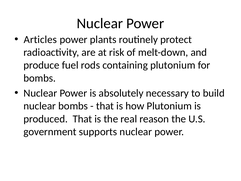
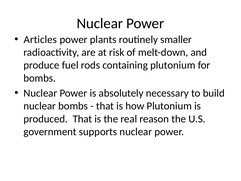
protect: protect -> smaller
